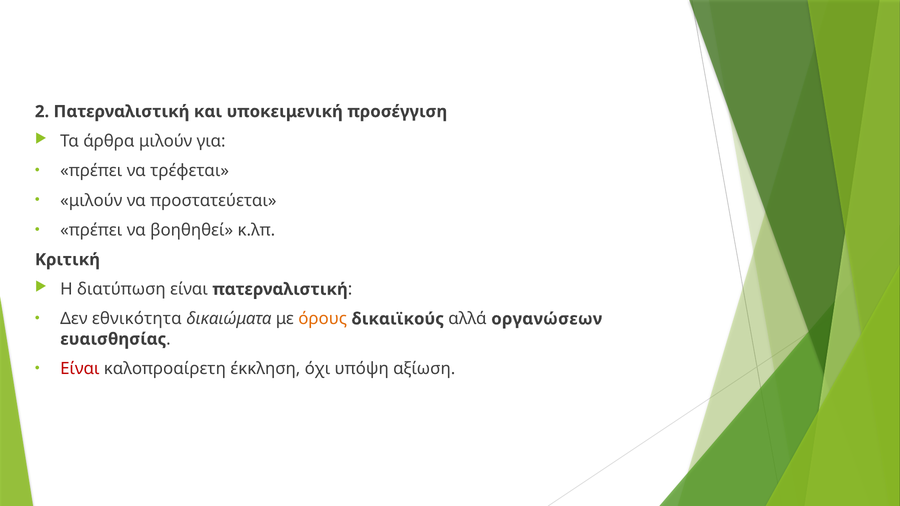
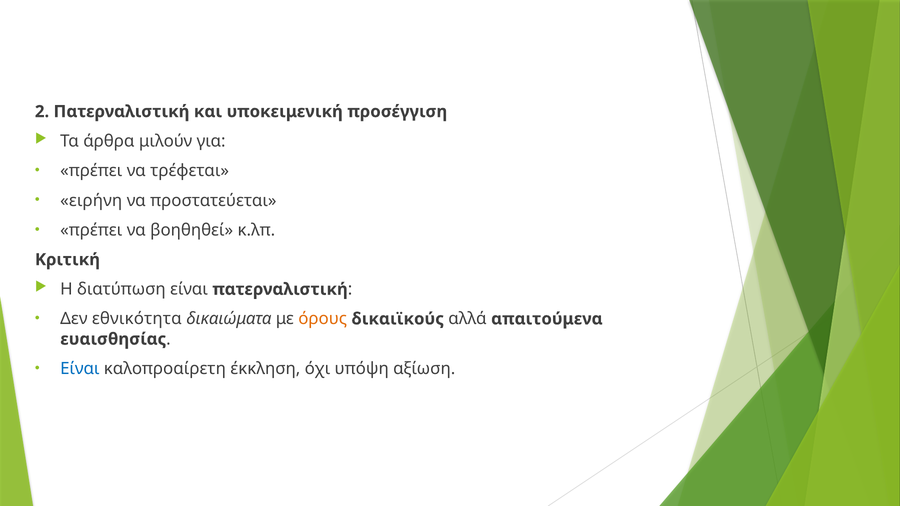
μιλούν at (91, 201): μιλούν -> ειρήνη
οργανώσεων: οργανώσεων -> απαιτούμενα
Είναι at (80, 369) colour: red -> blue
